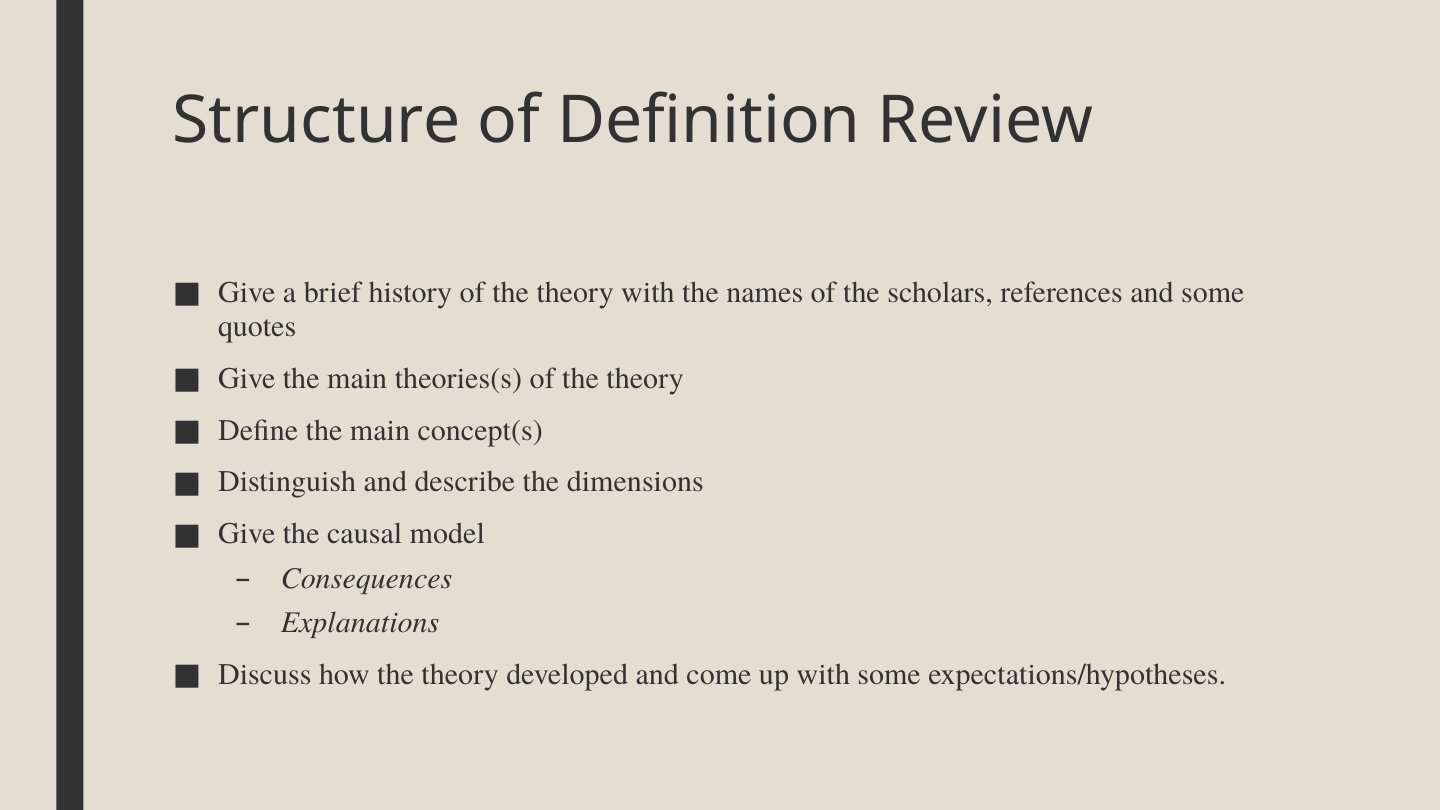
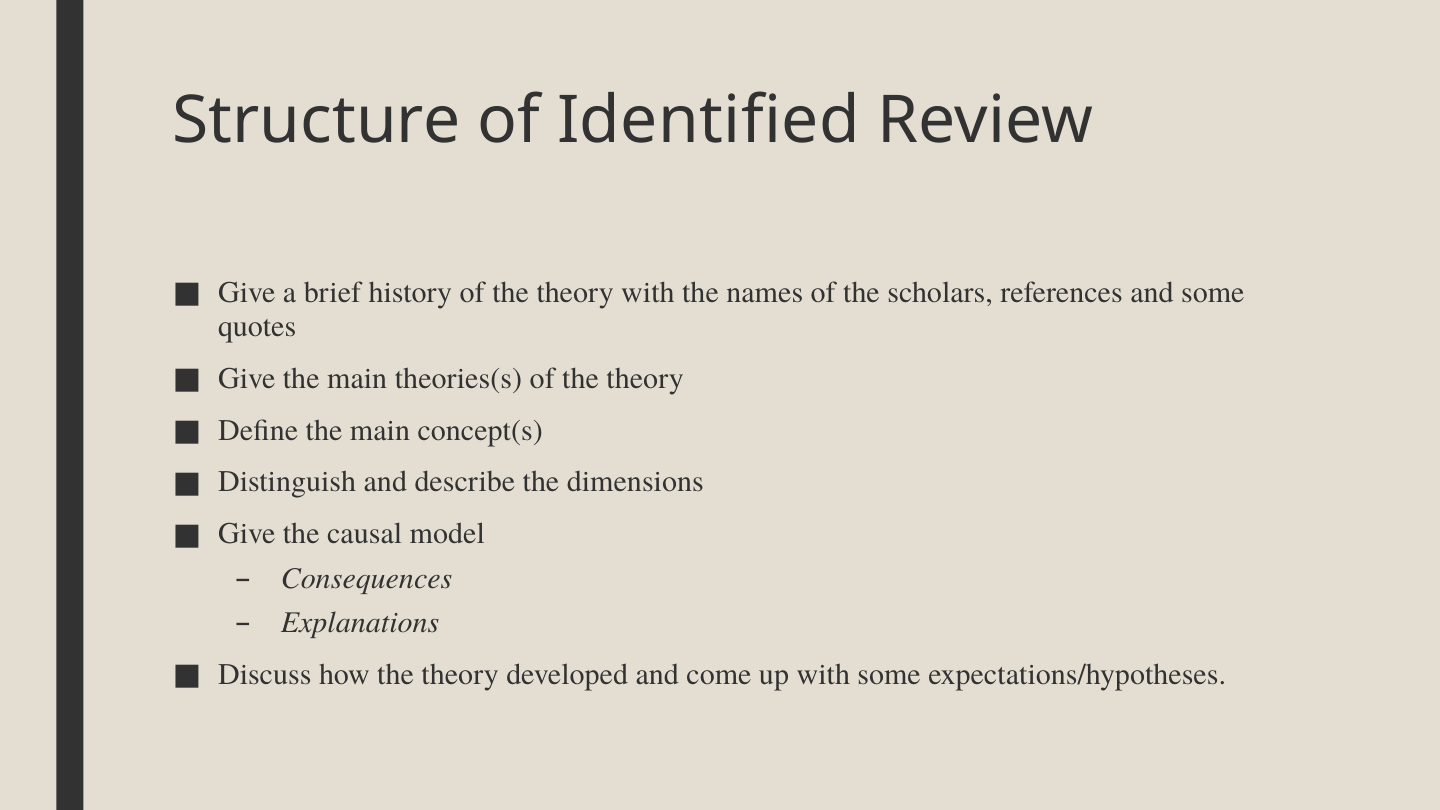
Definition: Definition -> Identified
